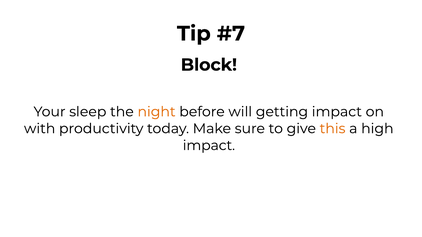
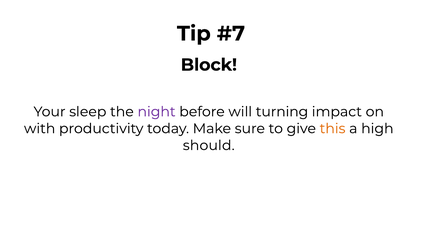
night colour: orange -> purple
getting: getting -> turning
impact at (209, 146): impact -> should
